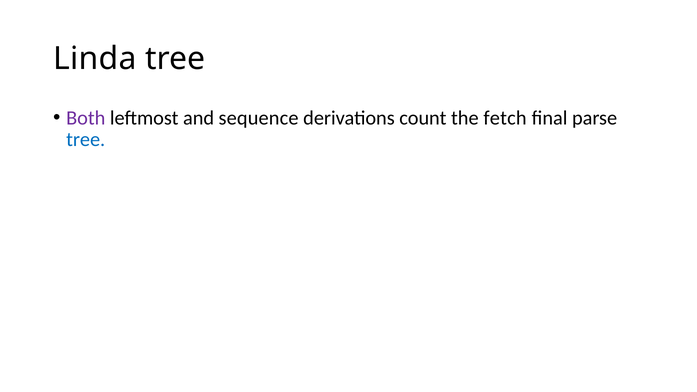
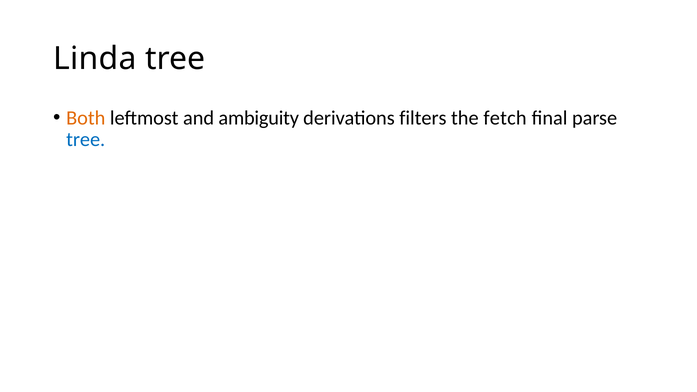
Both colour: purple -> orange
sequence: sequence -> ambiguity
count: count -> filters
